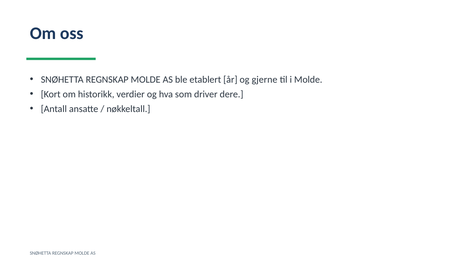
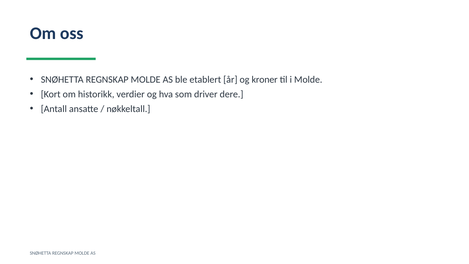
gjerne: gjerne -> kroner
